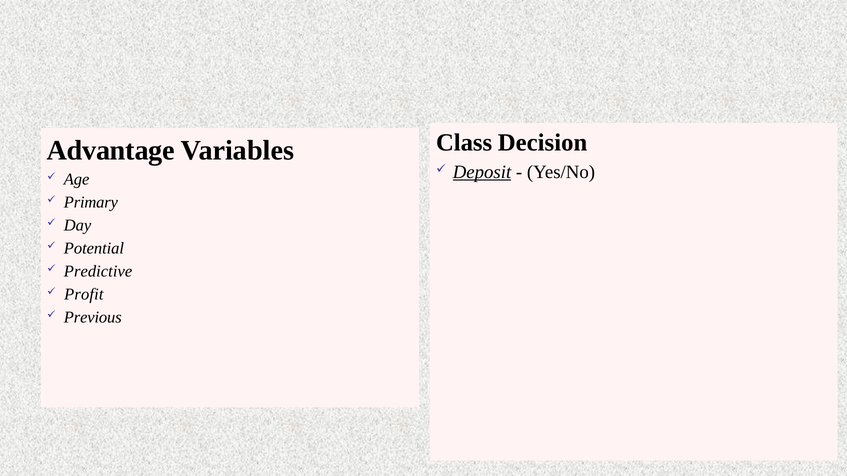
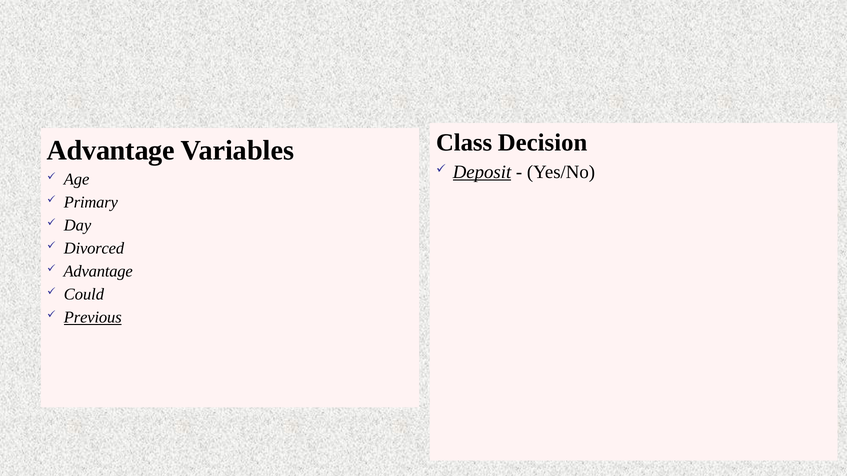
Potential: Potential -> Divorced
Predictive at (98, 272): Predictive -> Advantage
Profit: Profit -> Could
Previous underline: none -> present
